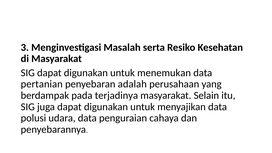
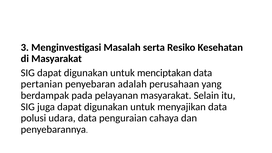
menemukan: menemukan -> menciptakan
terjadinya: terjadinya -> pelayanan
